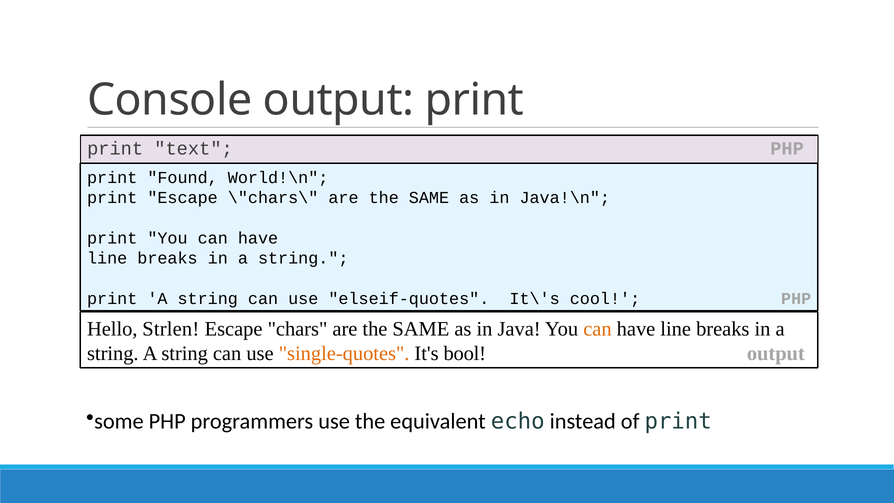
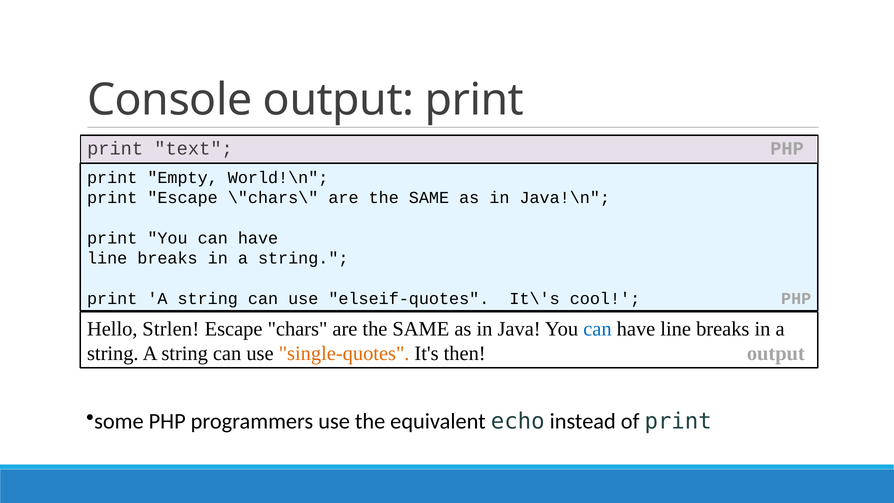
Found: Found -> Empty
can at (597, 329) colour: orange -> blue
bool: bool -> then
